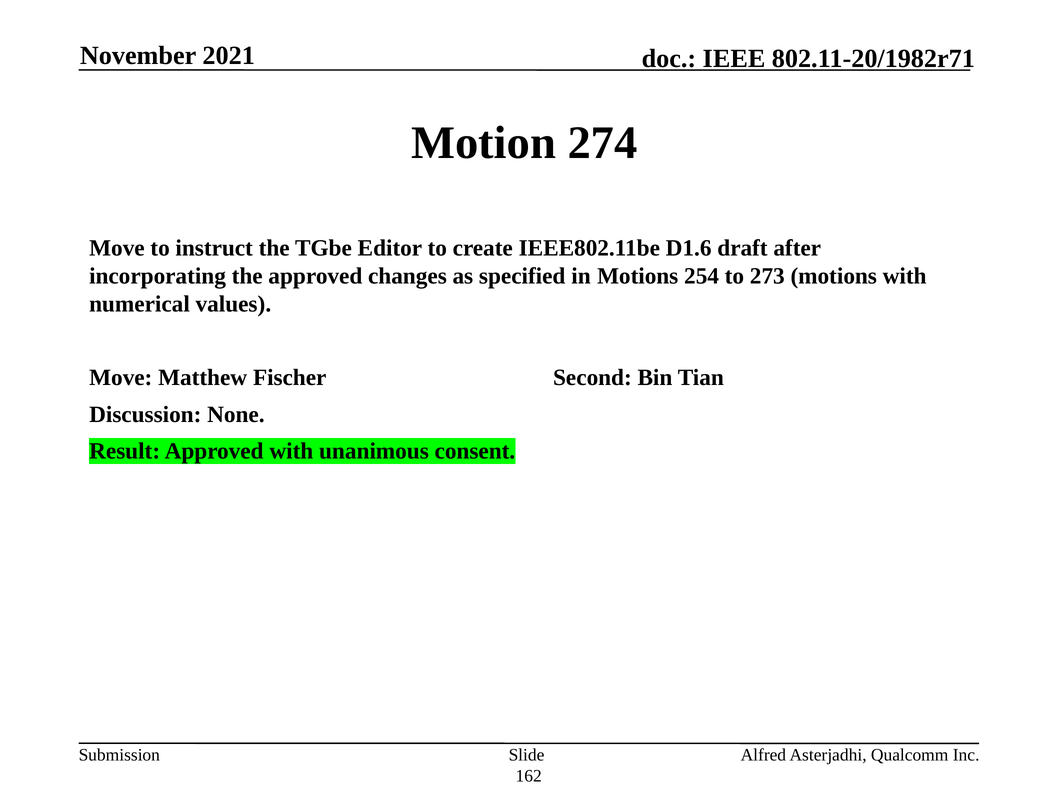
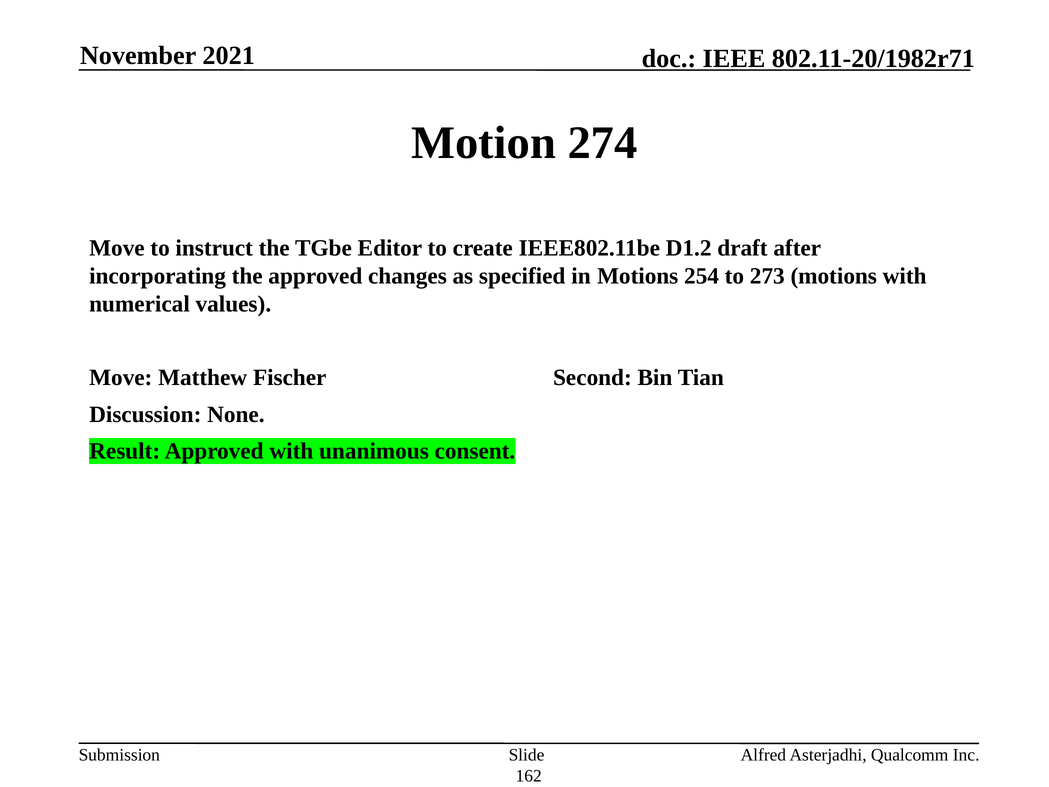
D1.6: D1.6 -> D1.2
